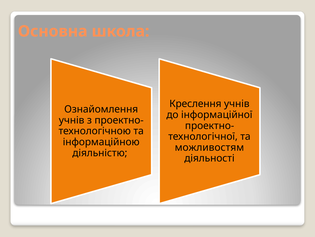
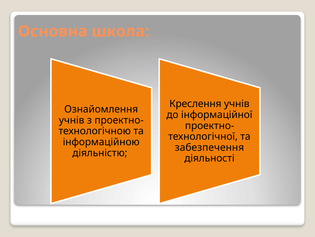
можливостям: можливостям -> забезпечення
